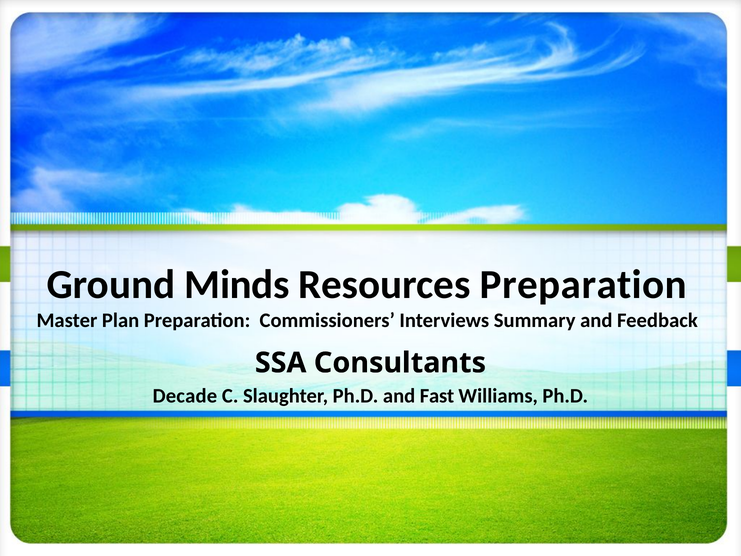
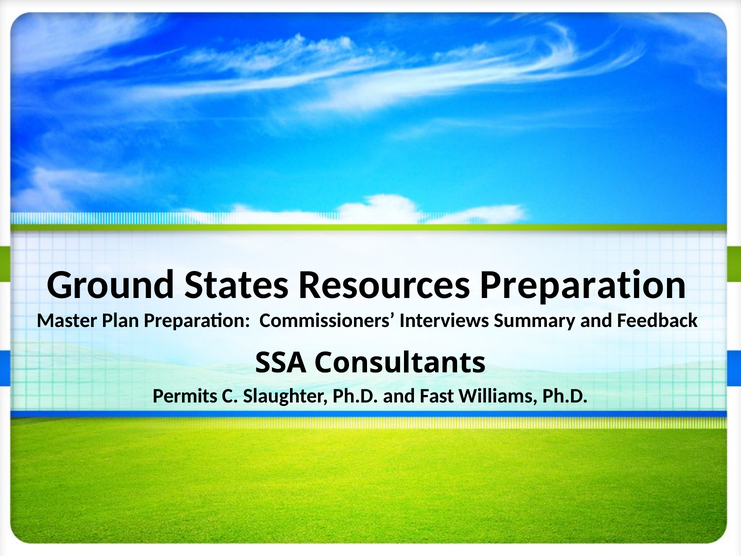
Minds: Minds -> States
Decade: Decade -> Permits
